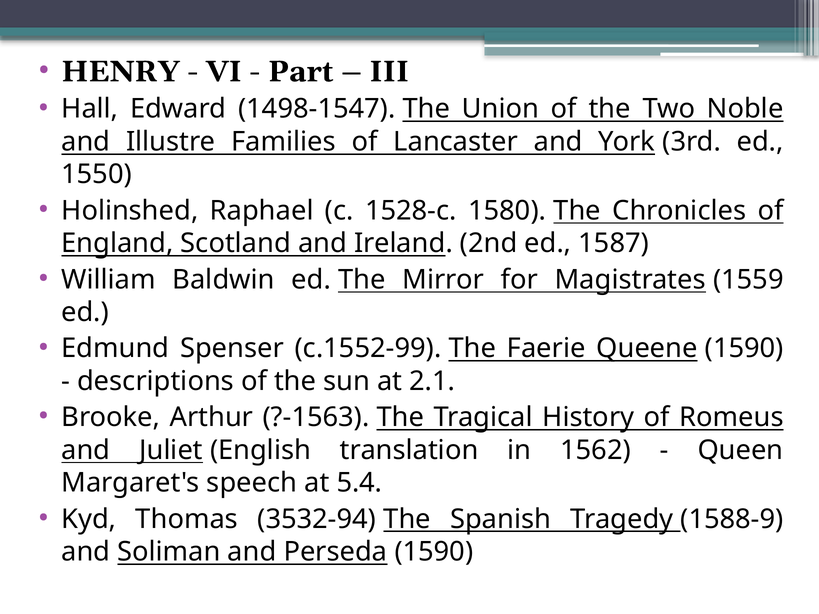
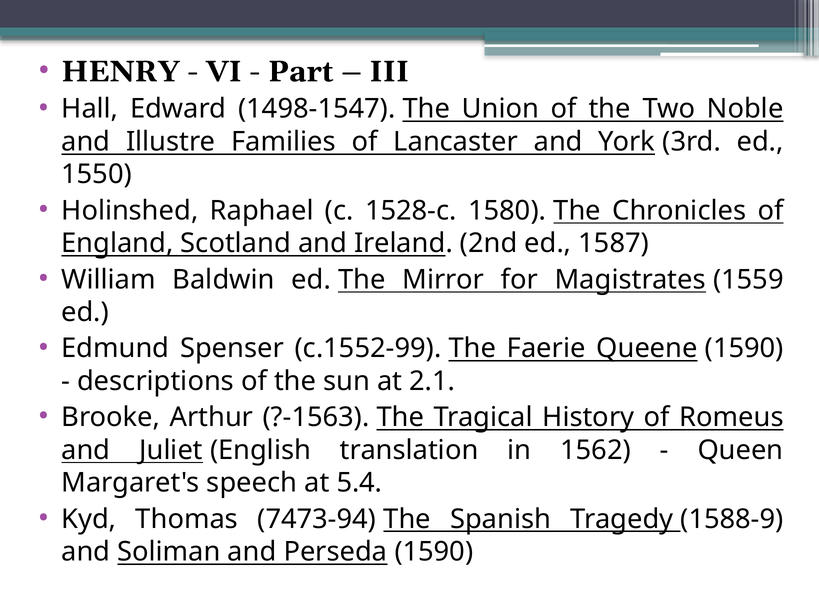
3532-94: 3532-94 -> 7473-94
